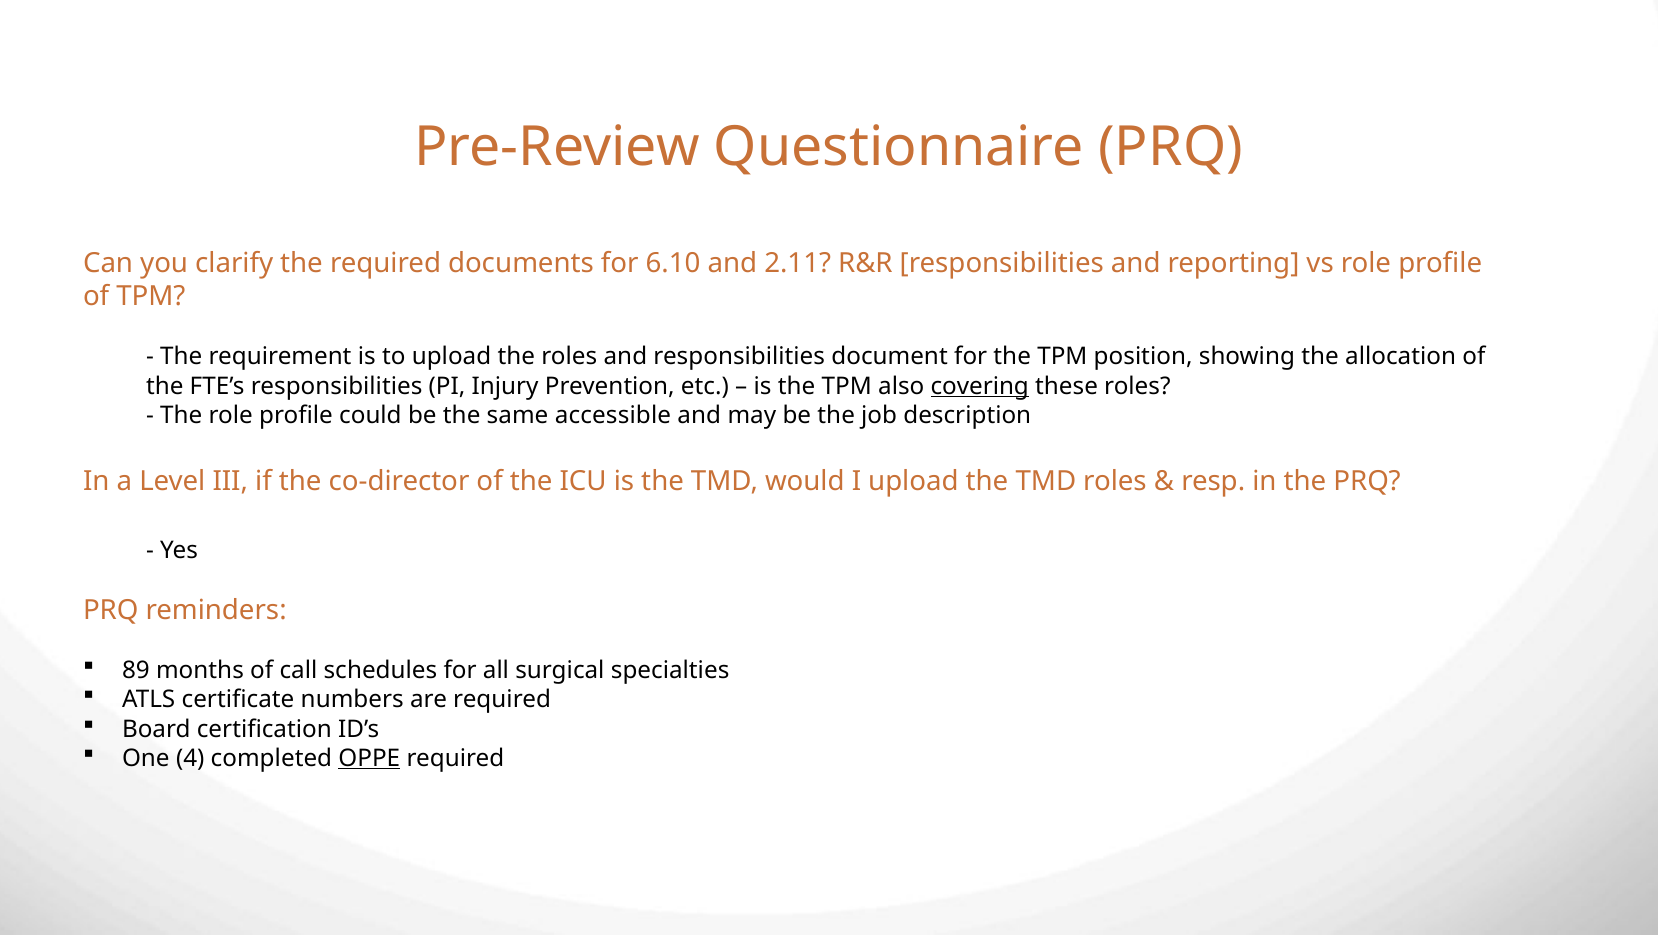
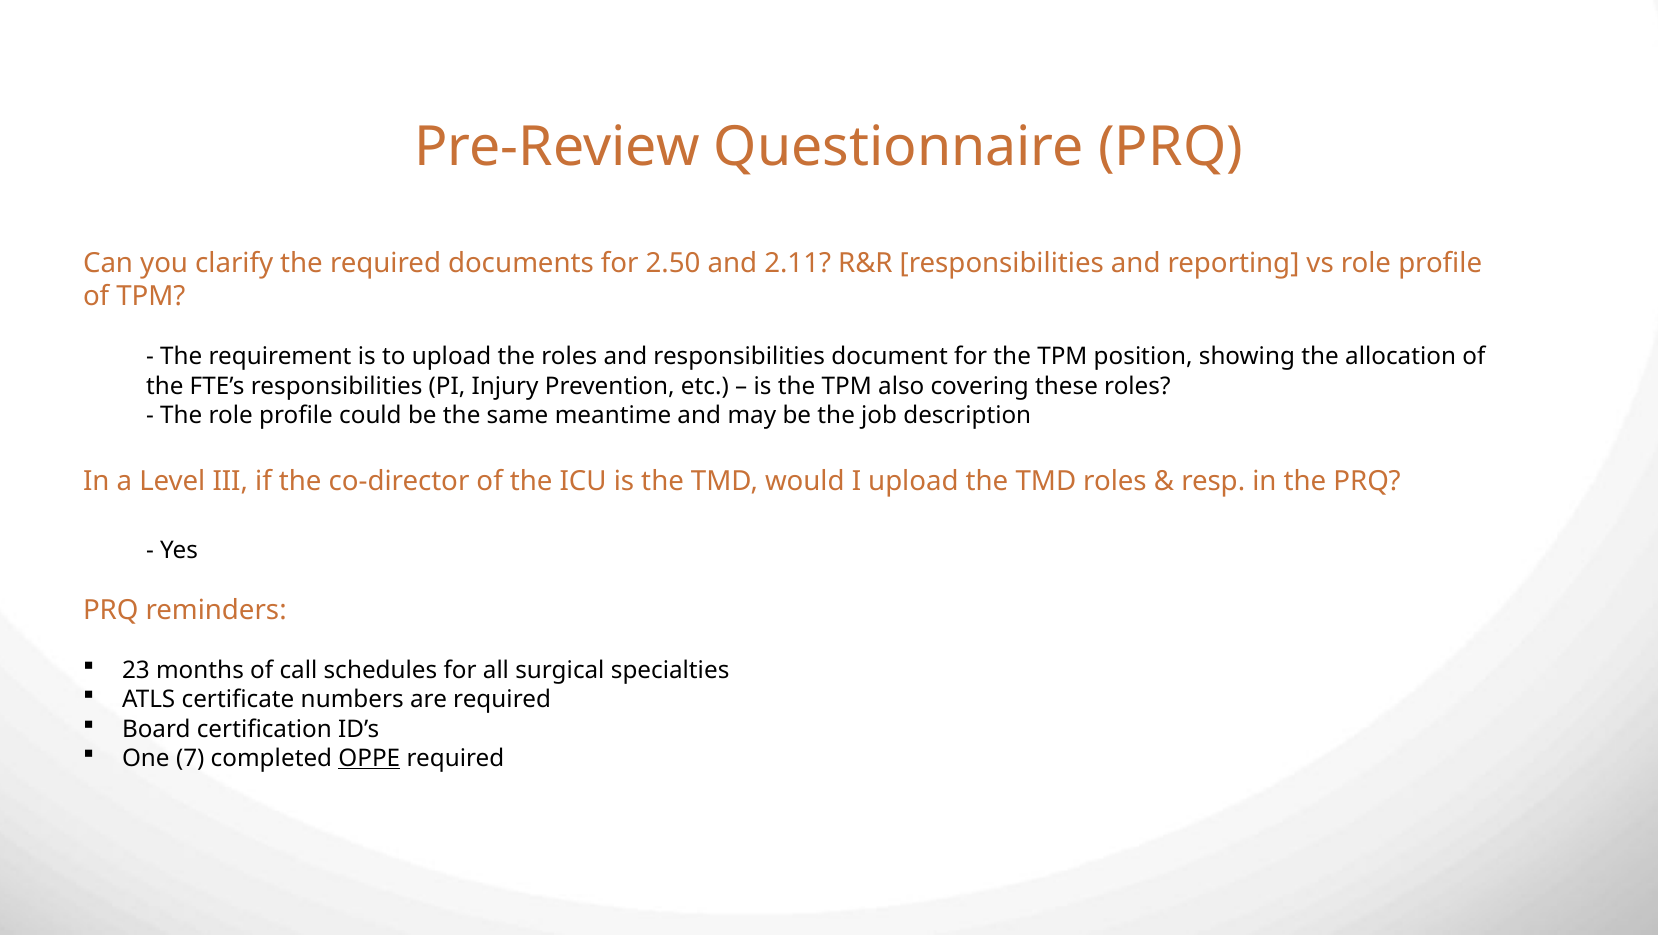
6.10: 6.10 -> 2.50
covering underline: present -> none
accessible: accessible -> meantime
89: 89 -> 23
4: 4 -> 7
